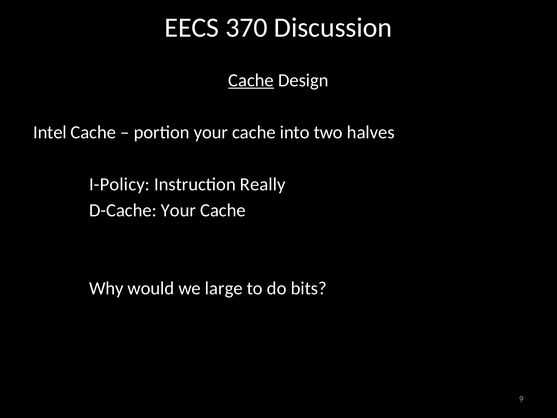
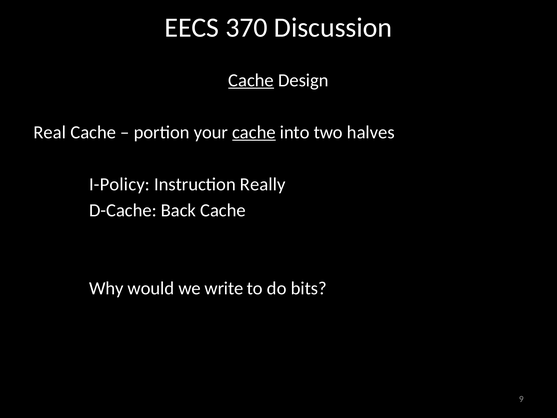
Intel: Intel -> Real
cache at (254, 132) underline: none -> present
D-Cache Your: Your -> Back
large: large -> write
